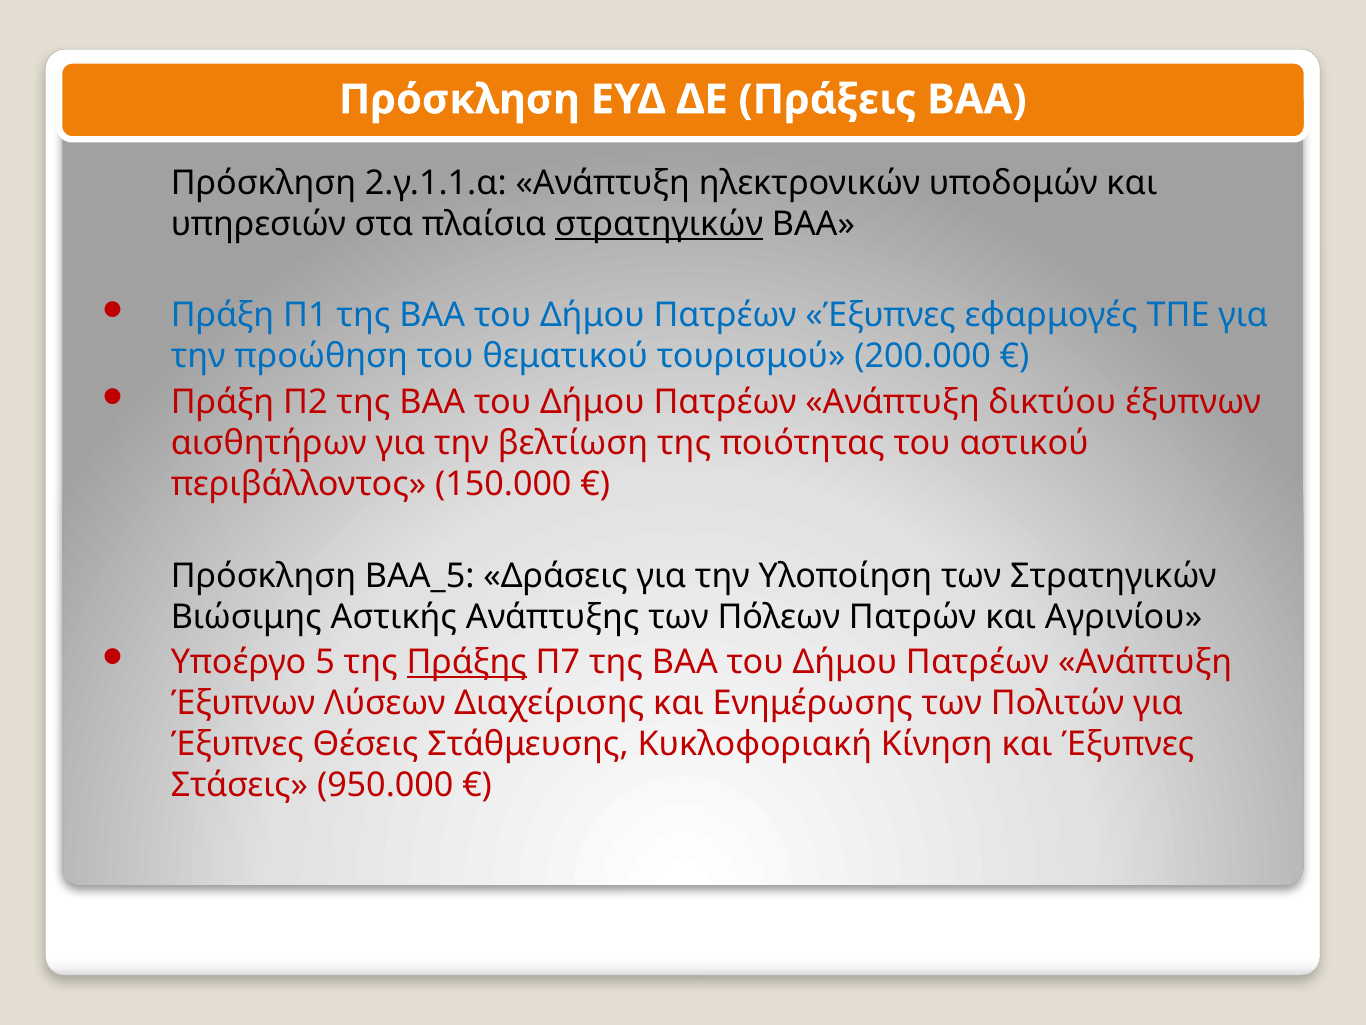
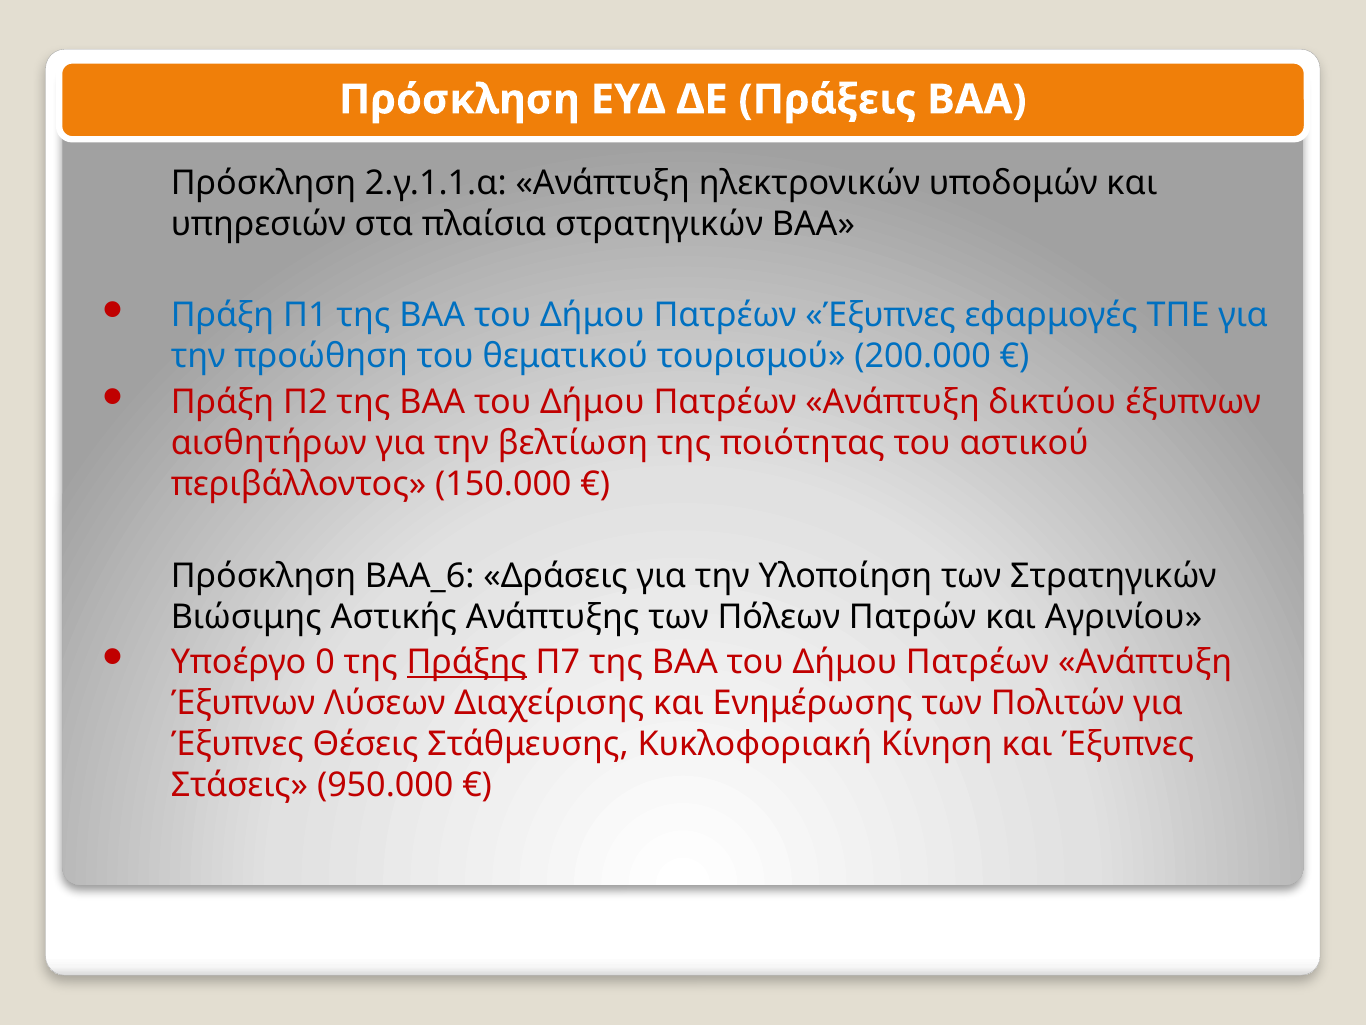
στρατηγικών at (659, 224) underline: present -> none
ΒΑΑ_5: ΒΑΑ_5 -> ΒΑΑ_6
5: 5 -> 0
